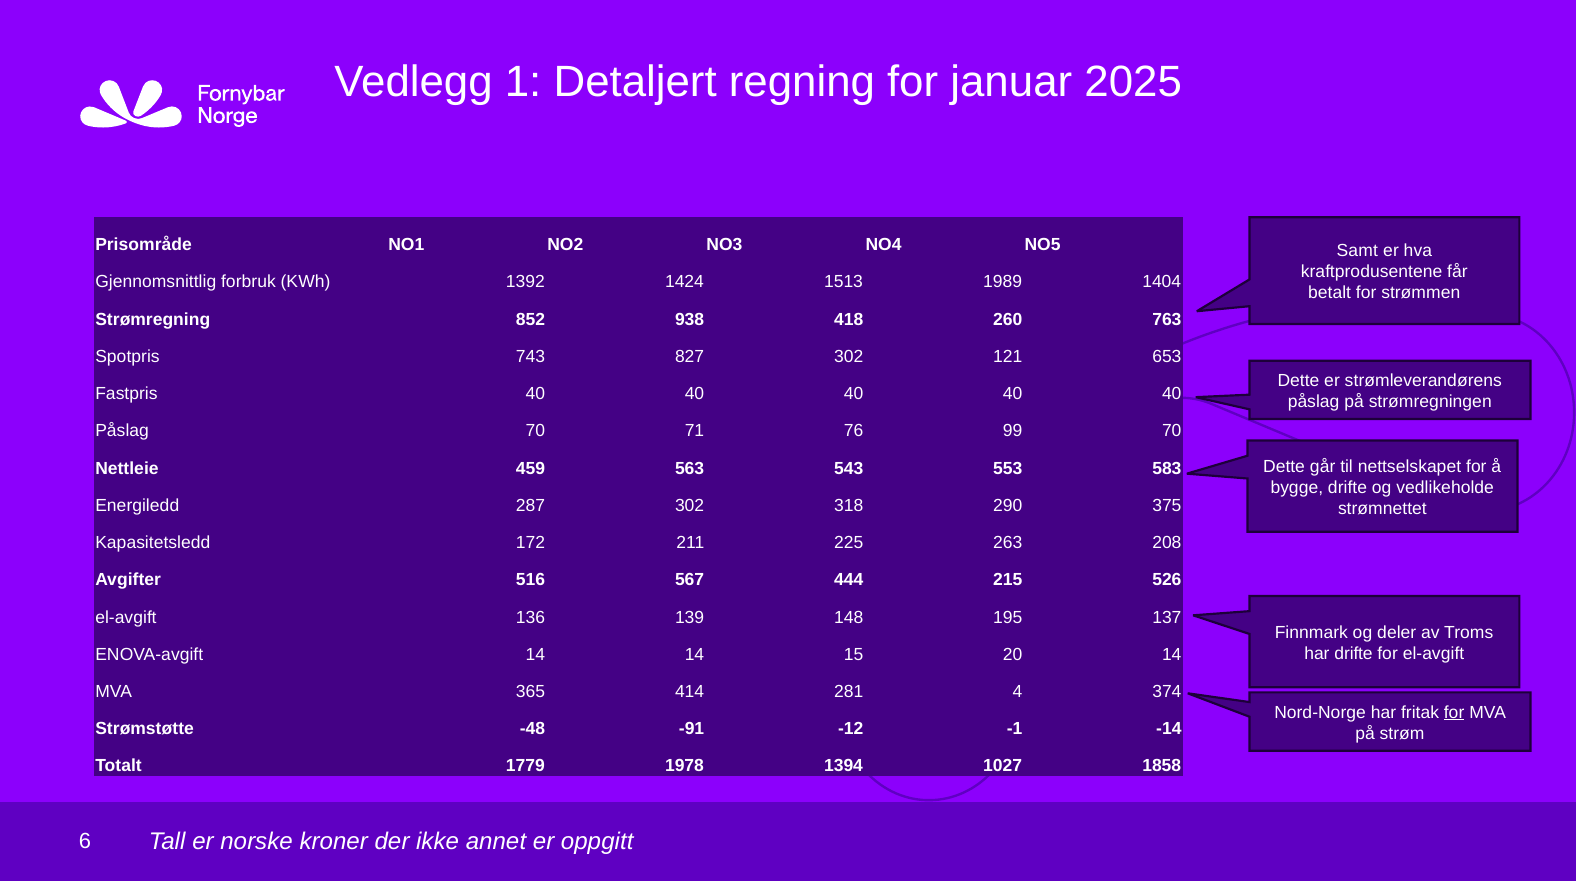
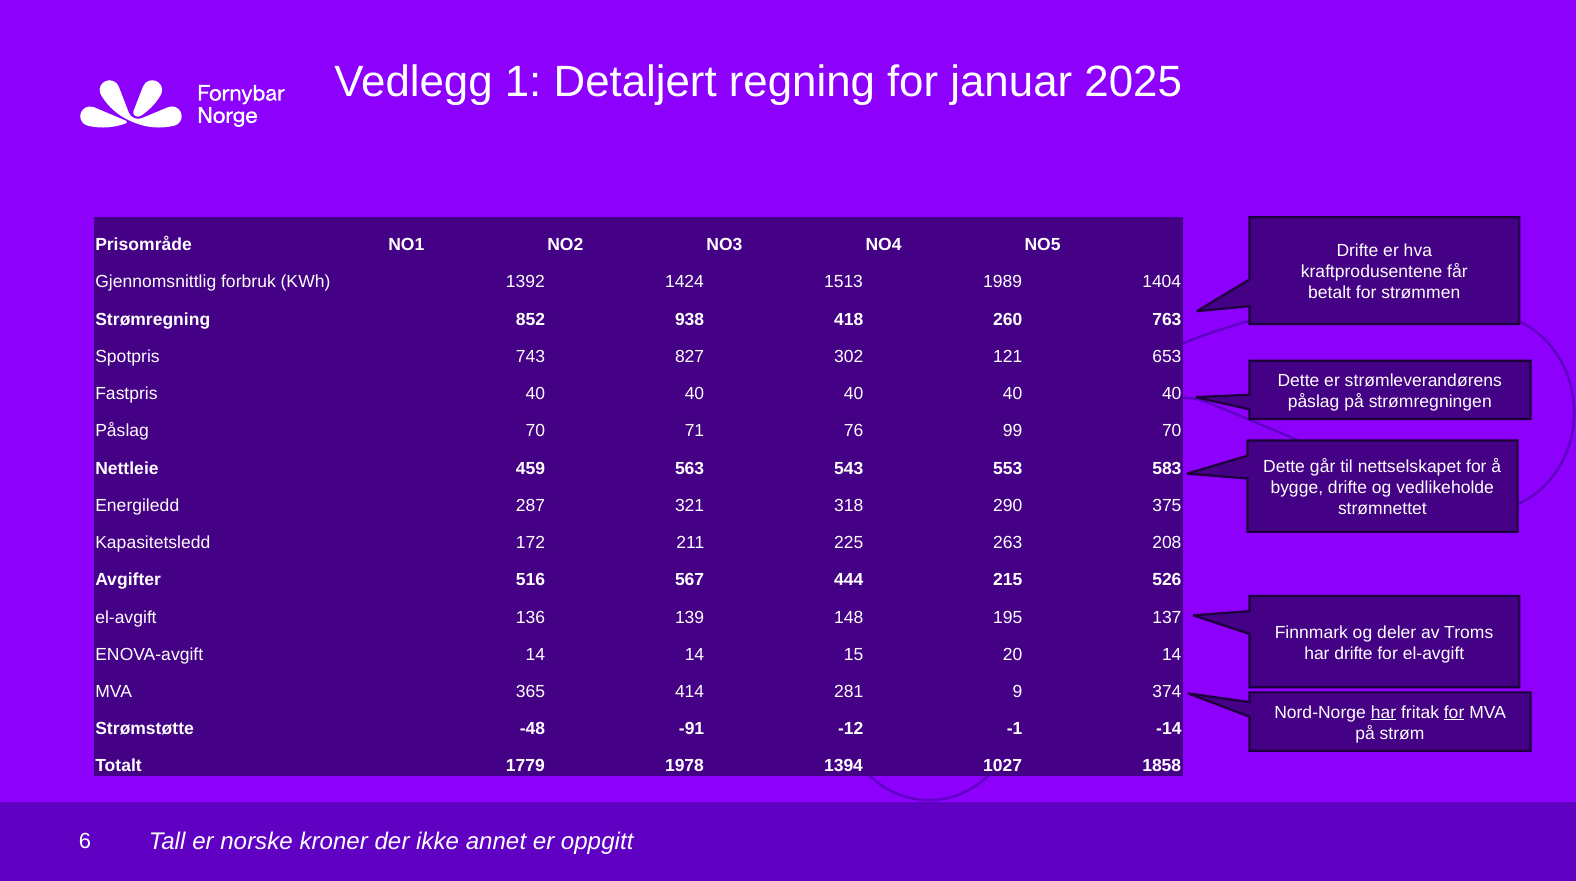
Samt at (1357, 251): Samt -> Drifte
287 302: 302 -> 321
4: 4 -> 9
har at (1383, 712) underline: none -> present
